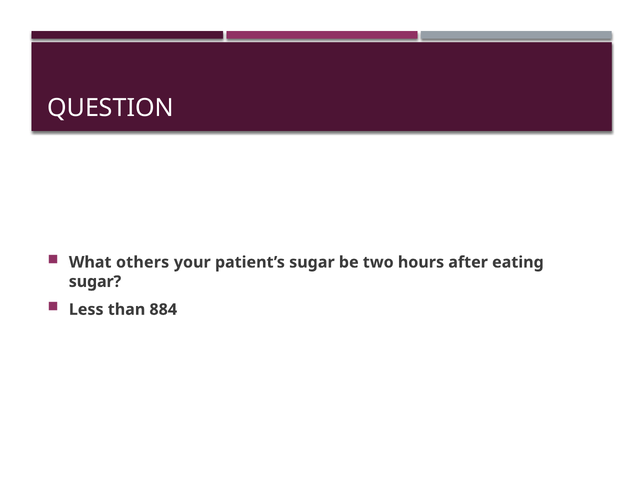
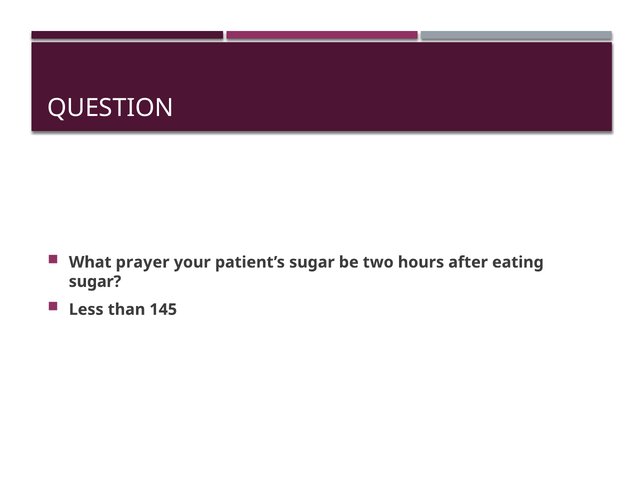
others: others -> prayer
884: 884 -> 145
